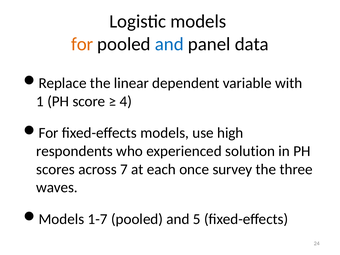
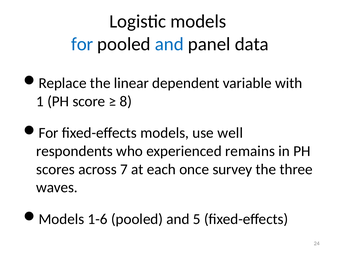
for at (82, 44) colour: orange -> blue
4: 4 -> 8
high: high -> well
solution: solution -> remains
1-7: 1-7 -> 1-6
